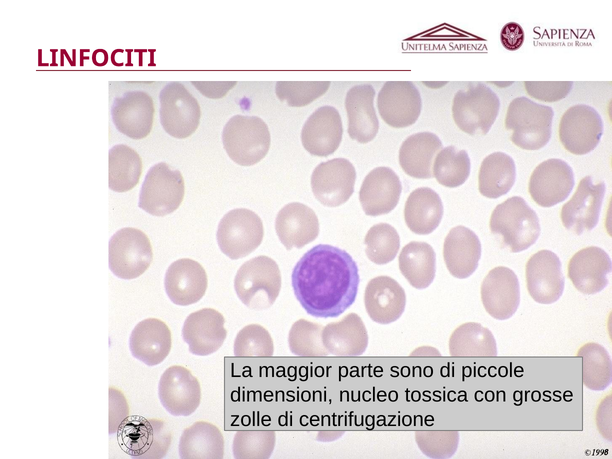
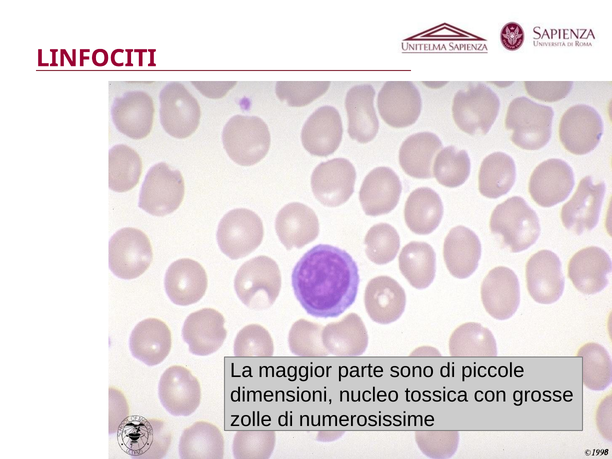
centrifugazione: centrifugazione -> numerosissime
